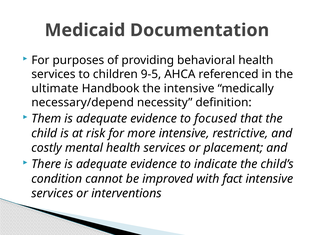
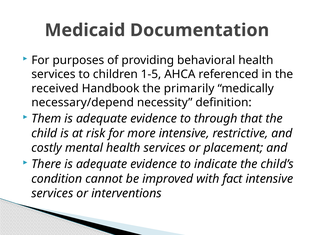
9-5: 9-5 -> 1-5
ultimate: ultimate -> received
the intensive: intensive -> primarily
focused: focused -> through
